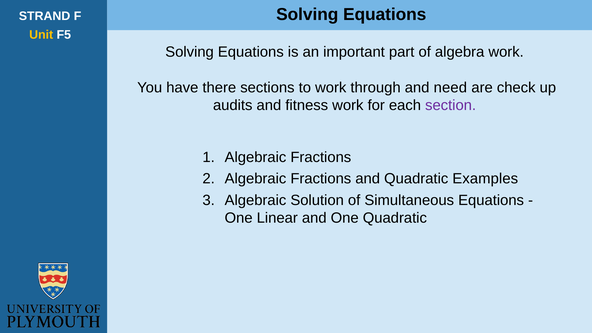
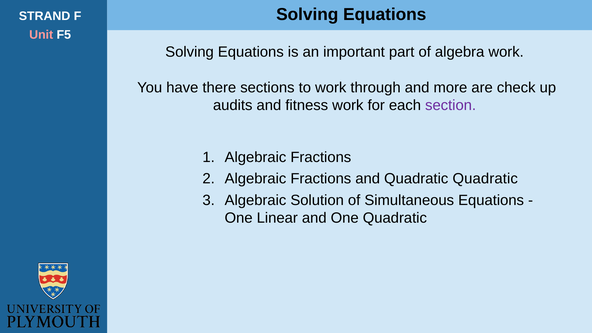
Unit colour: yellow -> pink
need: need -> more
Quadratic Examples: Examples -> Quadratic
